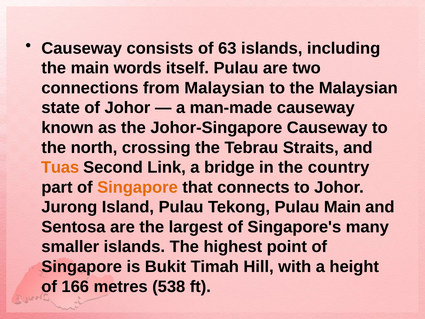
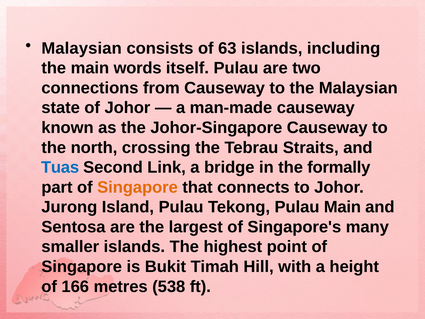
Causeway at (82, 48): Causeway -> Malaysian
from Malaysian: Malaysian -> Causeway
Tuas colour: orange -> blue
country: country -> formally
